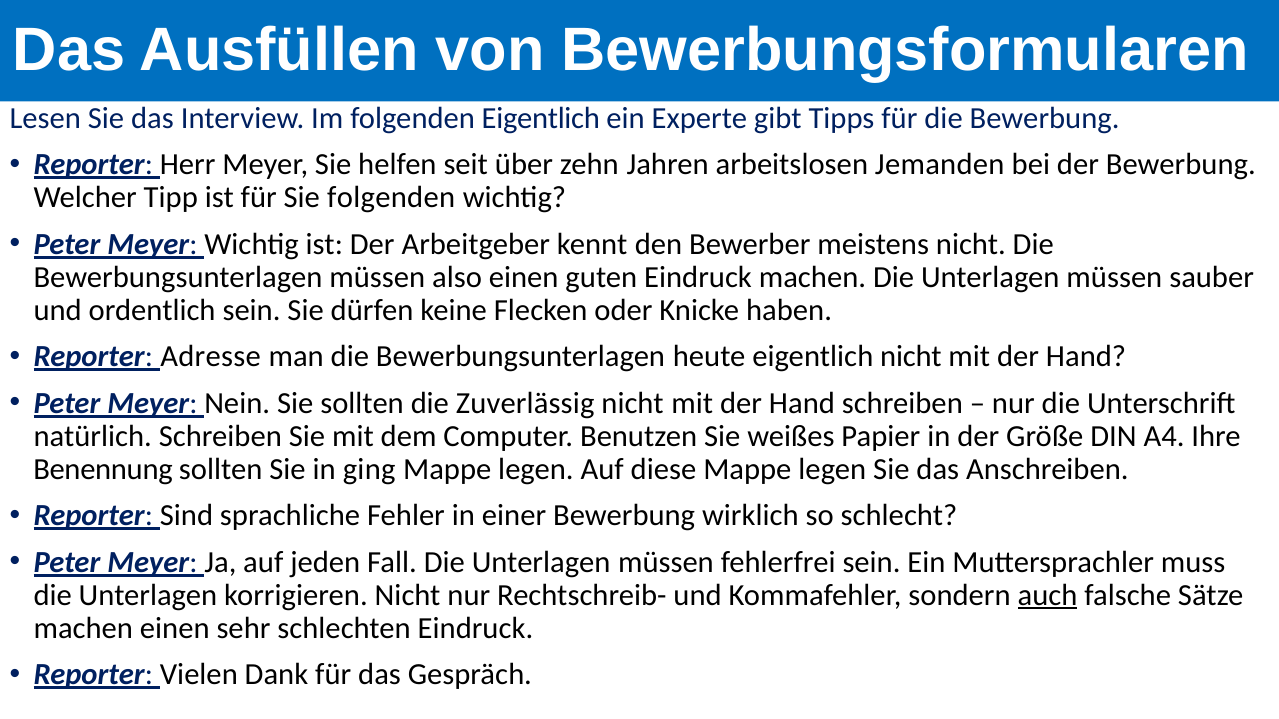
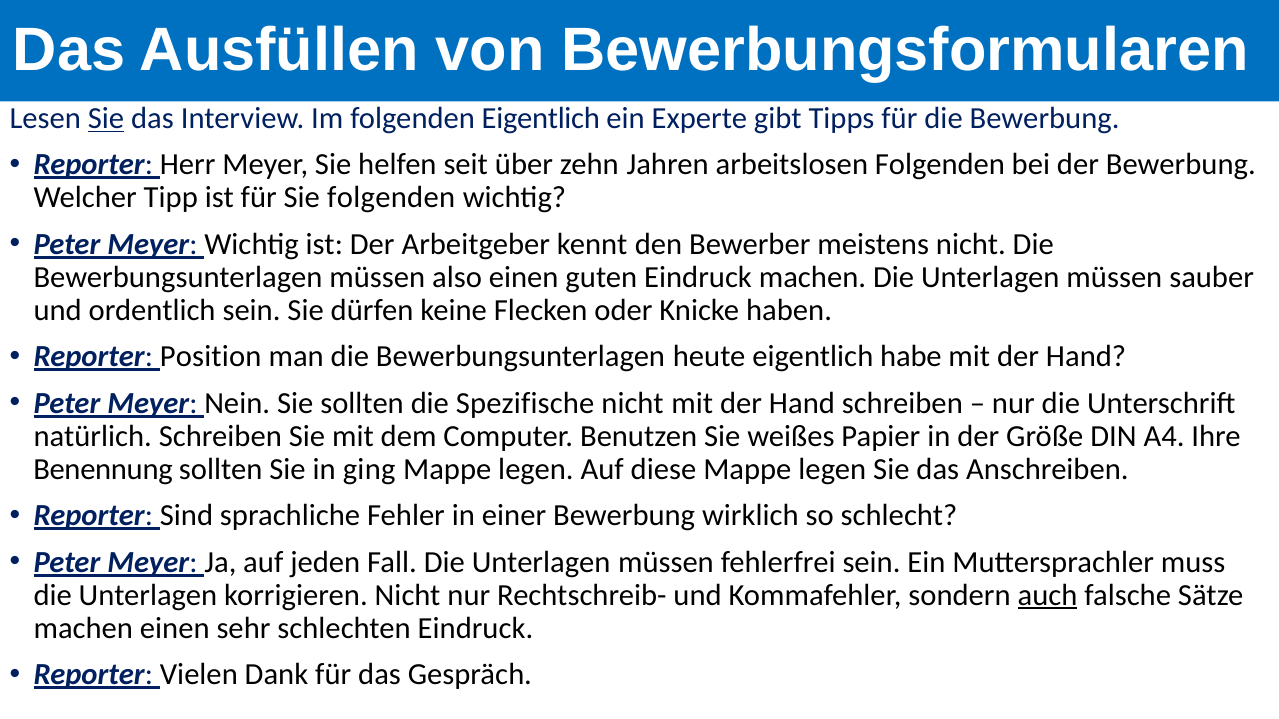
Sie at (106, 118) underline: none -> present
arbeitslosen Jemanden: Jemanden -> Folgenden
Adresse: Adresse -> Position
eigentlich nicht: nicht -> habe
Zuverlässig: Zuverlässig -> Spezifische
